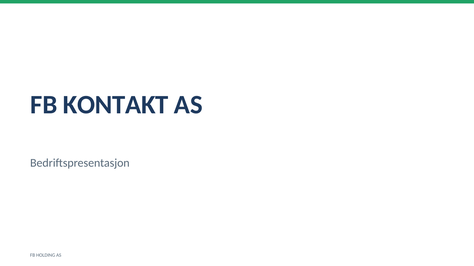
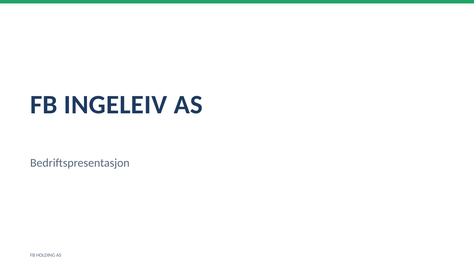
KONTAKT: KONTAKT -> INGELEIV
